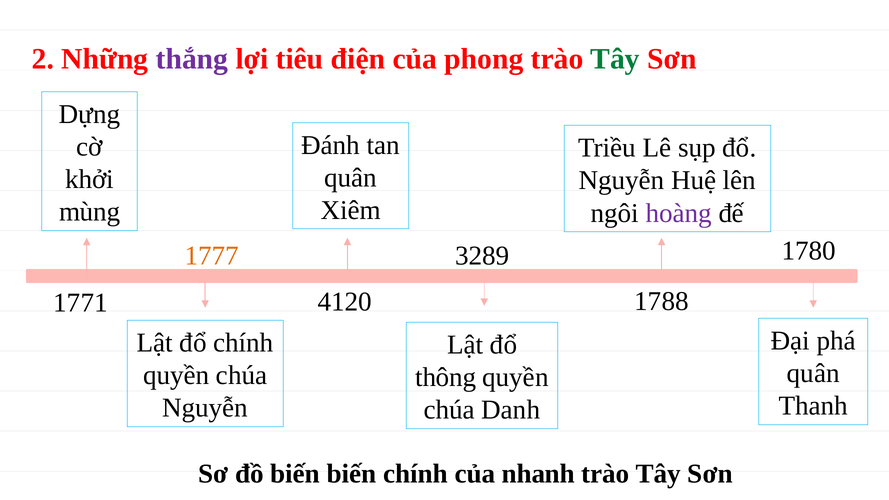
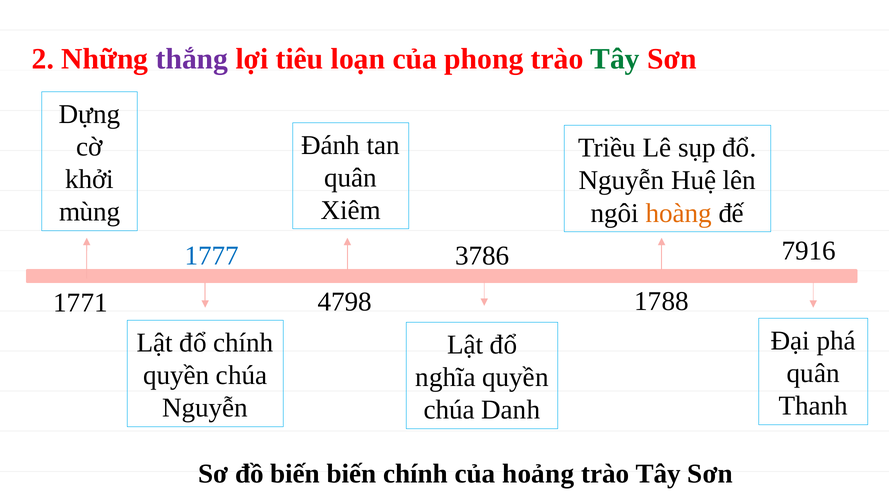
điện: điện -> loạn
hoàng colour: purple -> orange
1780: 1780 -> 7916
1777 colour: orange -> blue
3289: 3289 -> 3786
4120: 4120 -> 4798
thông: thông -> nghĩa
nhanh: nhanh -> hoảng
